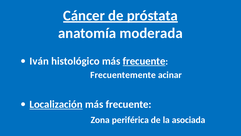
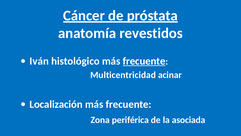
moderada: moderada -> revestidos
Frecuentemente: Frecuentemente -> Multicentricidad
Localización underline: present -> none
